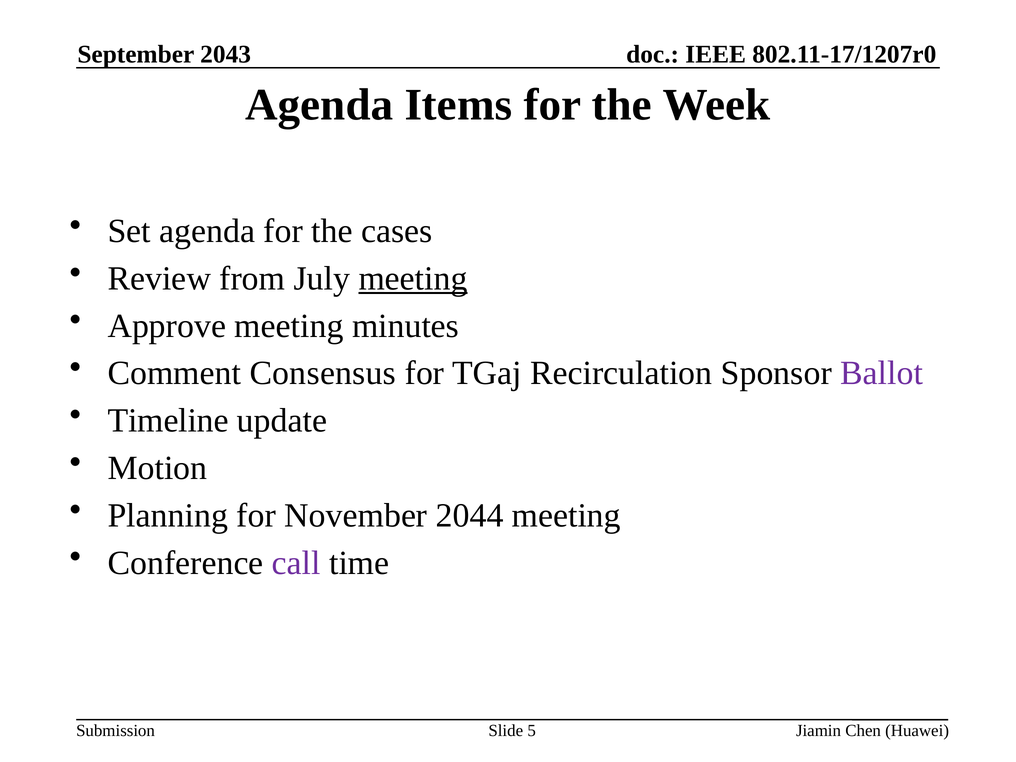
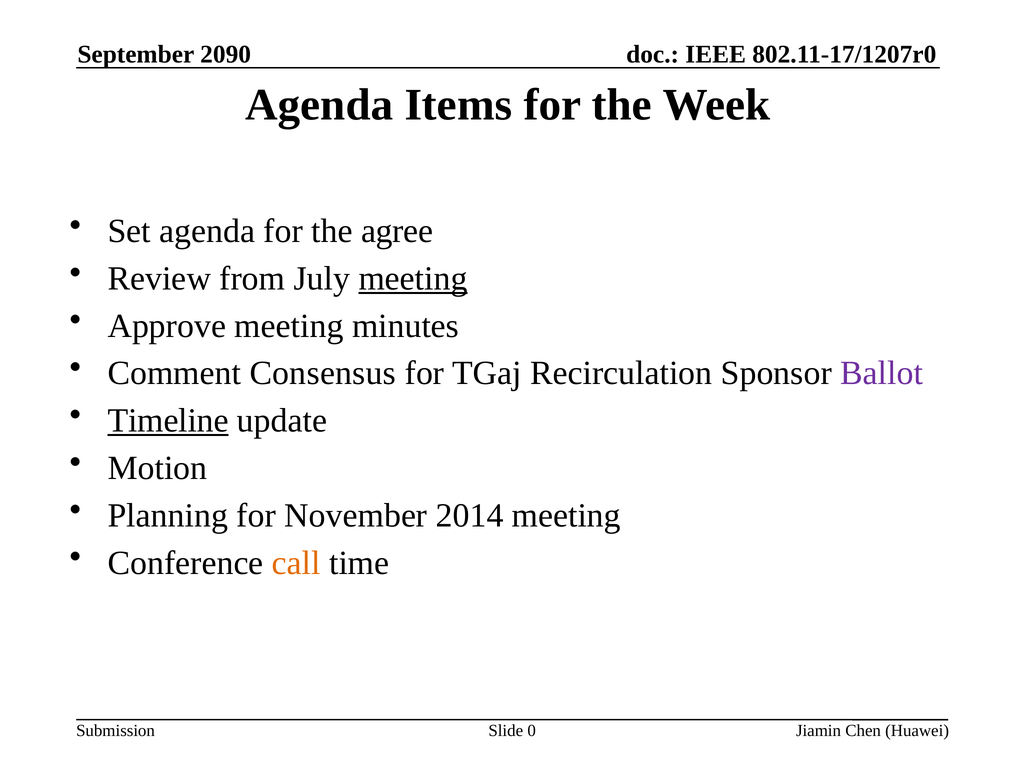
2043: 2043 -> 2090
cases: cases -> agree
Timeline underline: none -> present
2044: 2044 -> 2014
call colour: purple -> orange
5: 5 -> 0
